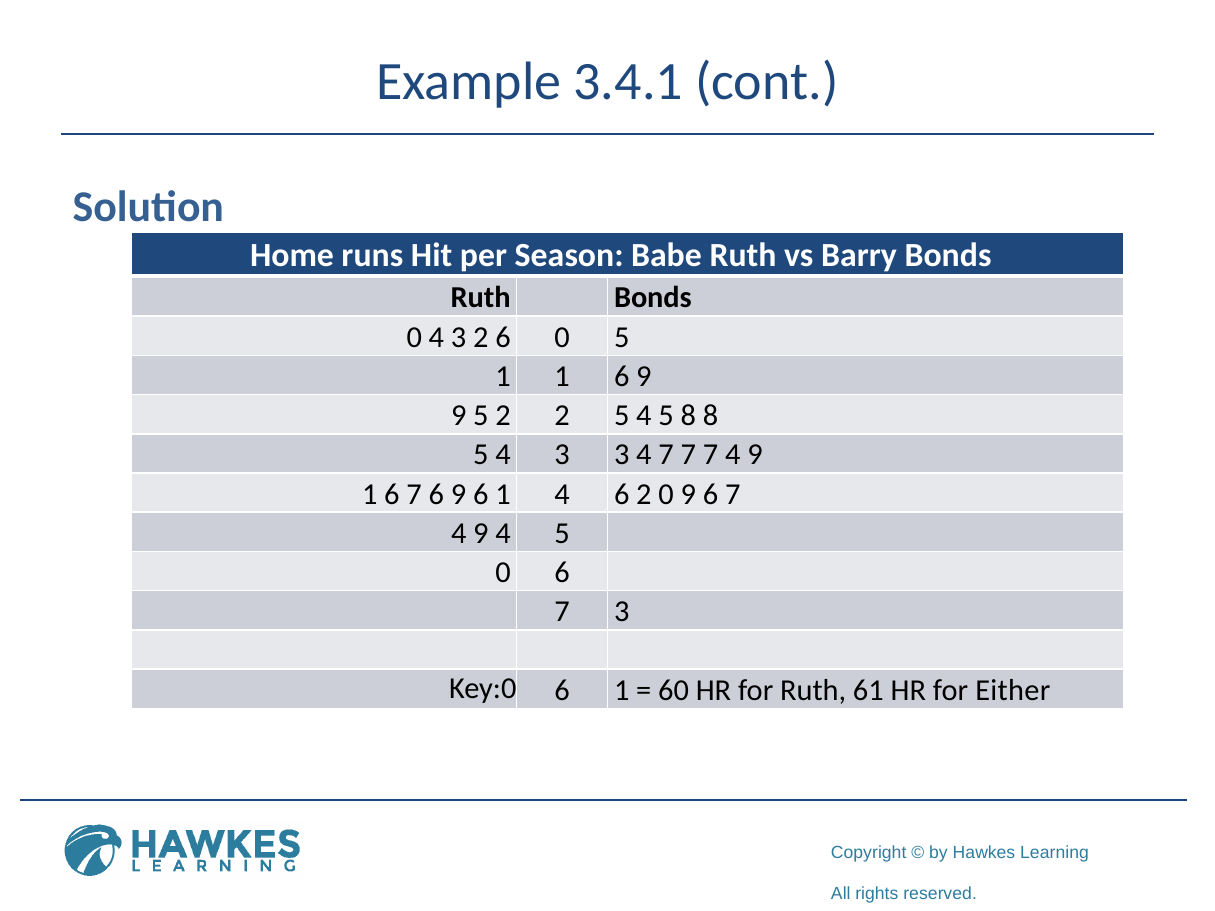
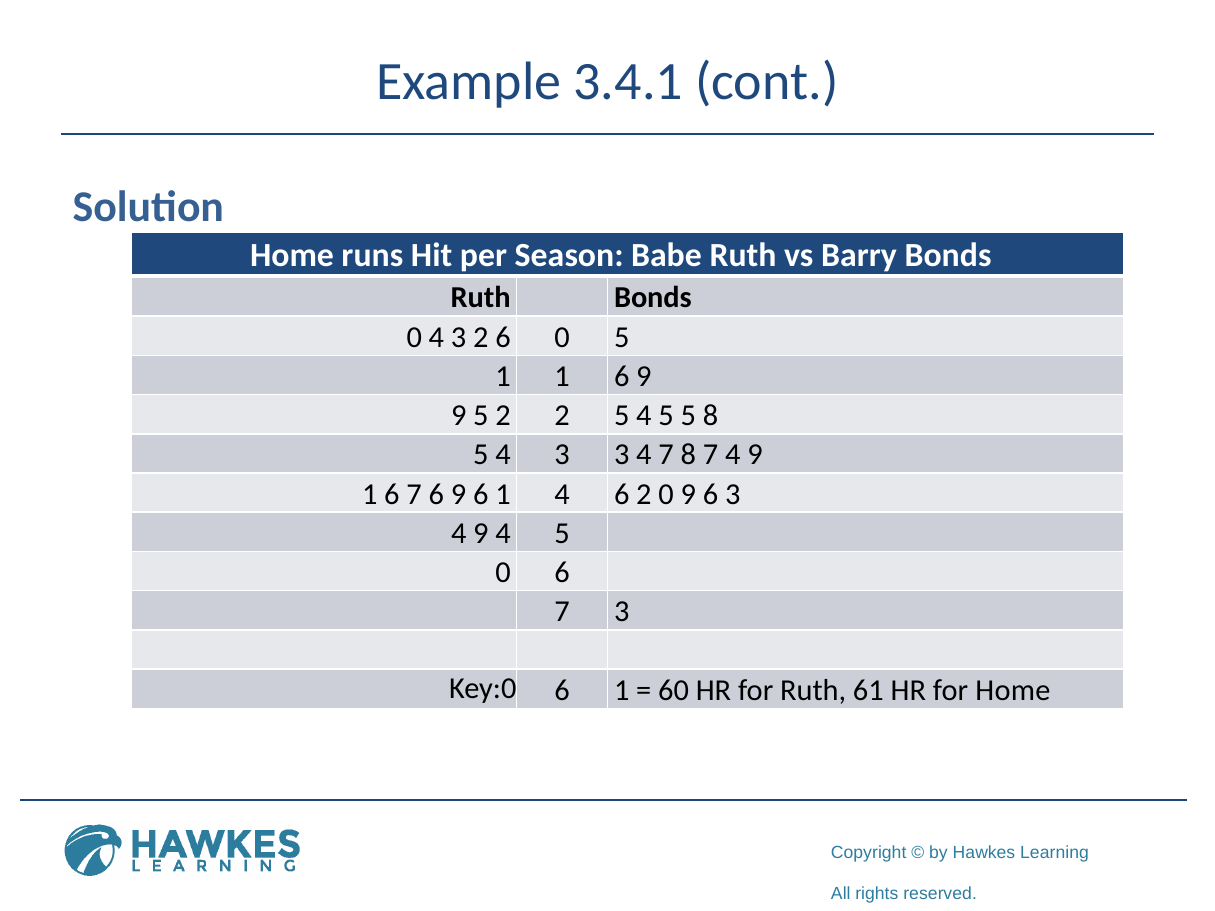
5 8: 8 -> 5
4 7 7: 7 -> 8
9 6 7: 7 -> 3
for Either: Either -> Home
